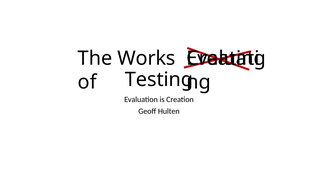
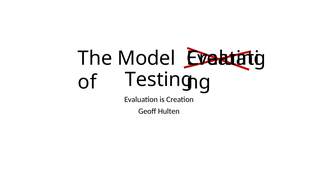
Works: Works -> Model
